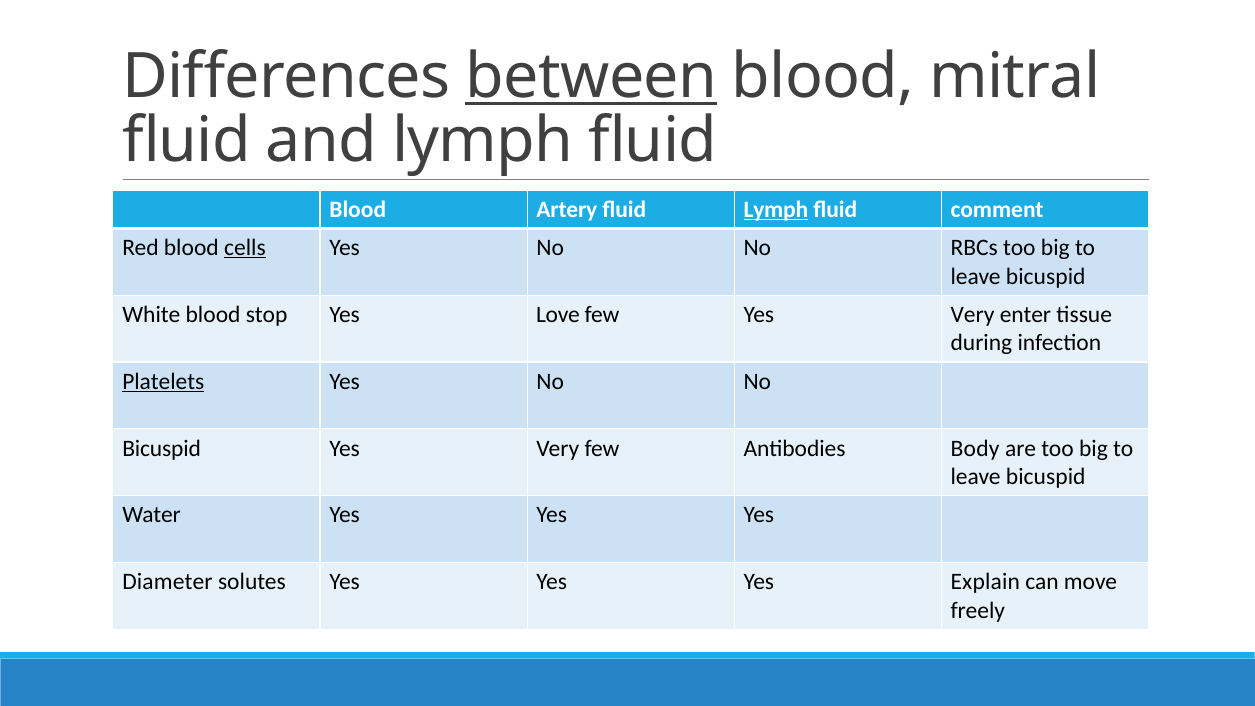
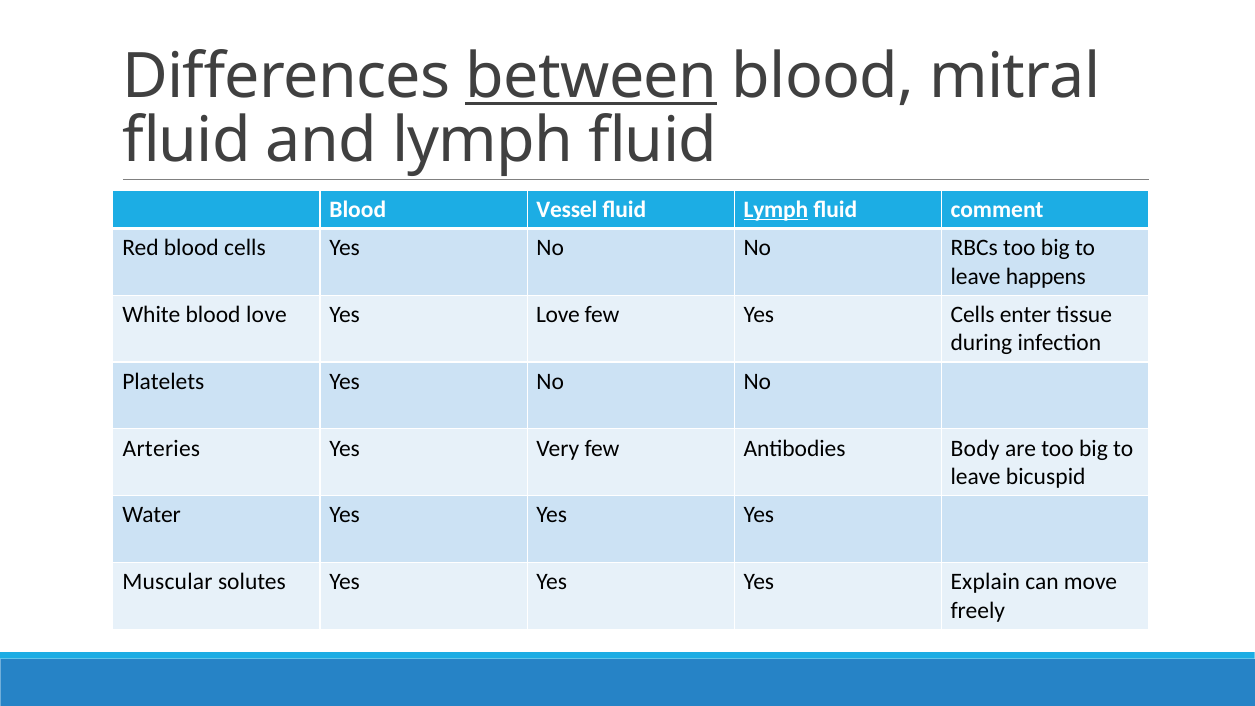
Artery: Artery -> Vessel
cells at (245, 248) underline: present -> none
bicuspid at (1046, 276): bicuspid -> happens
blood stop: stop -> love
few Yes Very: Very -> Cells
Platelets underline: present -> none
Bicuspid at (162, 448): Bicuspid -> Arteries
Diameter: Diameter -> Muscular
